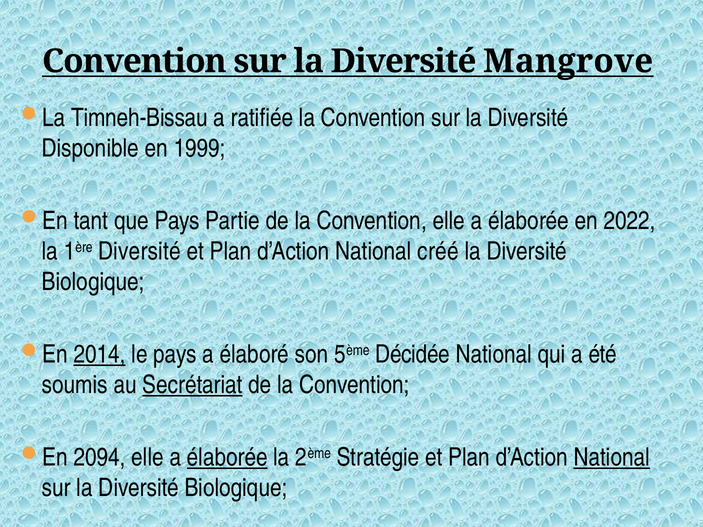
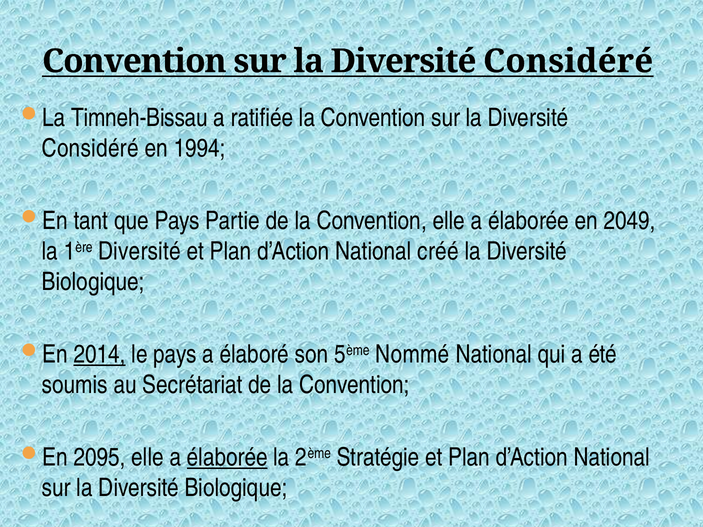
Mangrove at (568, 61): Mangrove -> Considéré
Disponible at (90, 148): Disponible -> Considéré
1999: 1999 -> 1994
2022: 2022 -> 2049
Décidée: Décidée -> Nommé
Secrétariat underline: present -> none
2094: 2094 -> 2095
National at (612, 458) underline: present -> none
